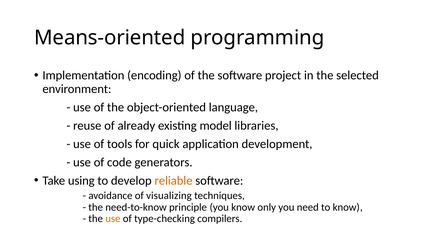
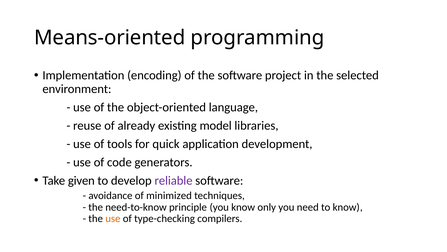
using: using -> given
reliable colour: orange -> purple
visualizing: visualizing -> minimized
